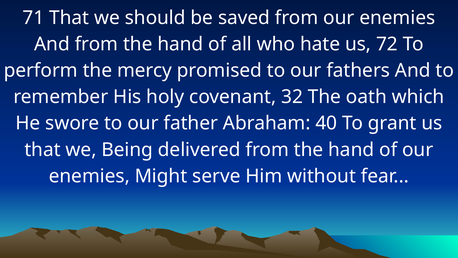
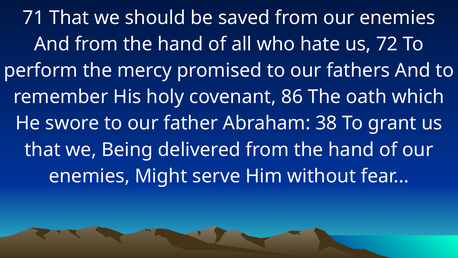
32: 32 -> 86
40: 40 -> 38
